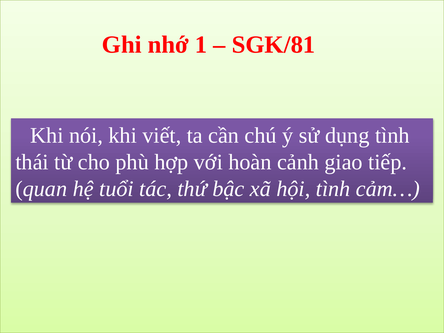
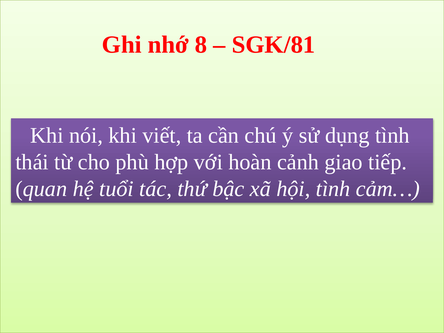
1: 1 -> 8
